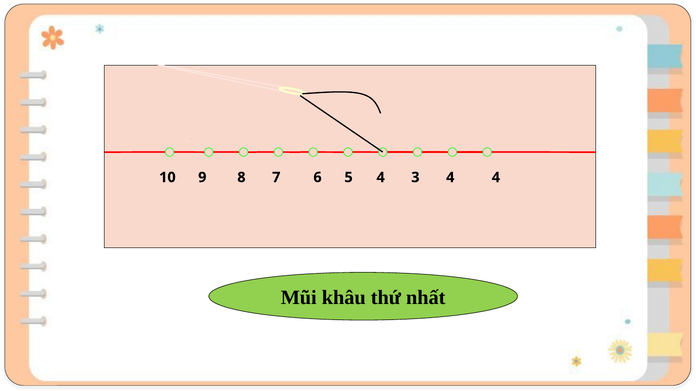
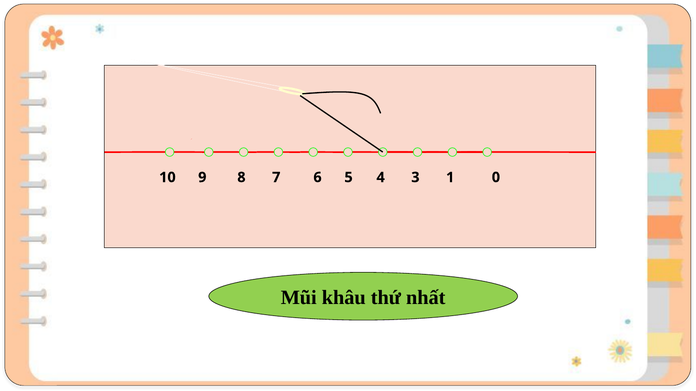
3 4: 4 -> 1
10 4: 4 -> 0
